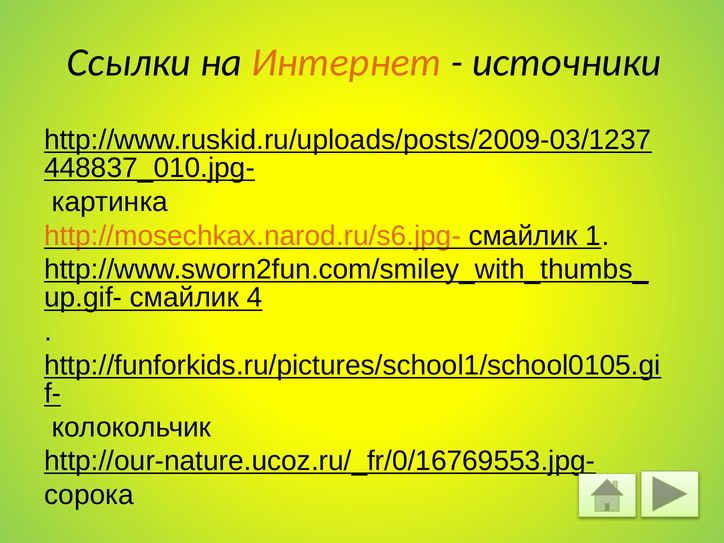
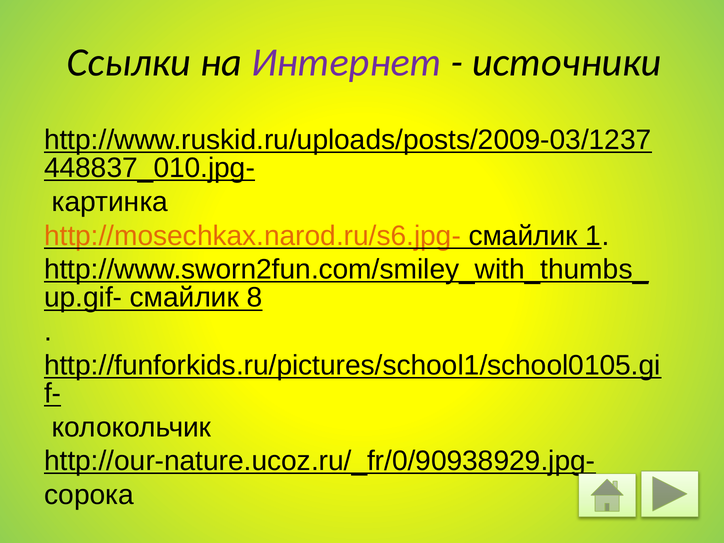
Интернет colour: orange -> purple
4: 4 -> 8
http://our-nature.ucoz.ru/_fr/0/16769553.jpg-: http://our-nature.ucoz.ru/_fr/0/16769553.jpg- -> http://our-nature.ucoz.ru/_fr/0/90938929.jpg-
